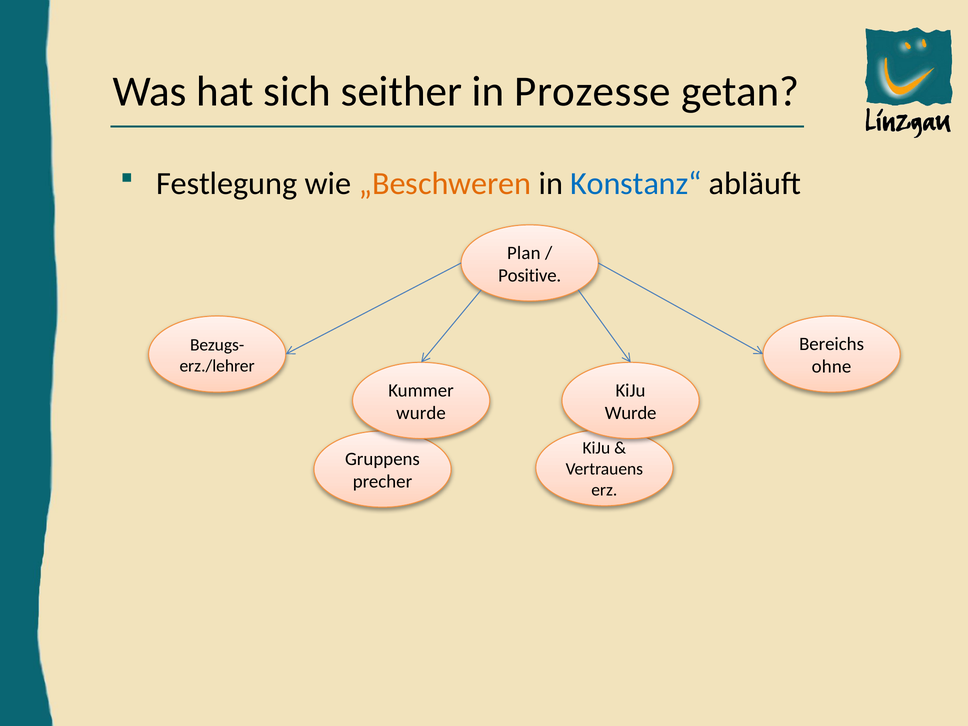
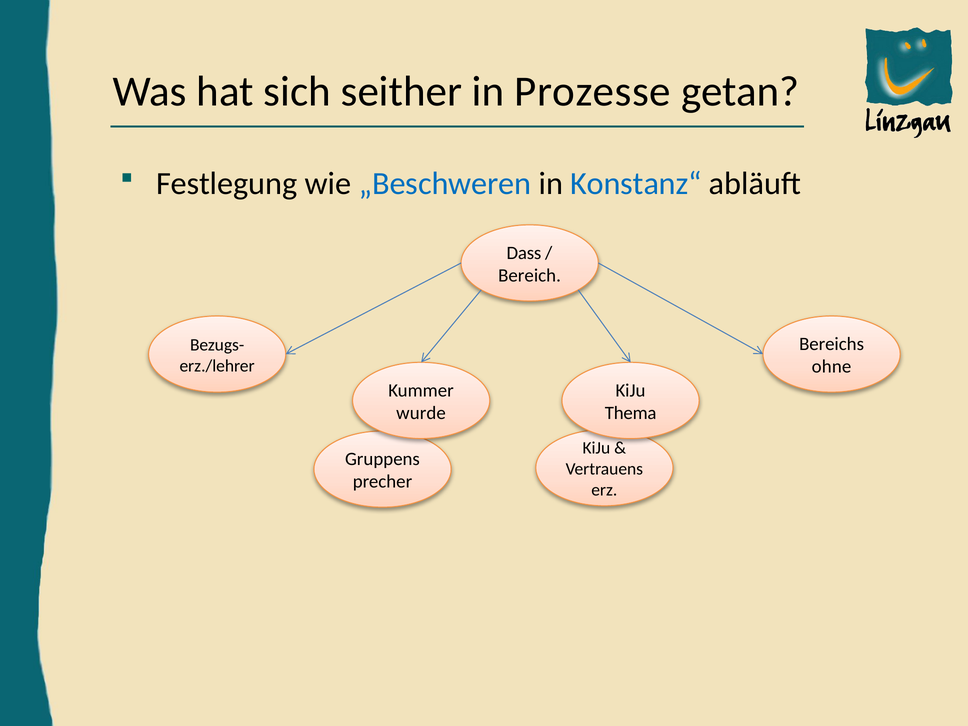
„Beschweren colour: orange -> blue
Plan: Plan -> Dass
Positive: Positive -> Bereich
Wurde at (631, 413): Wurde -> Thema
